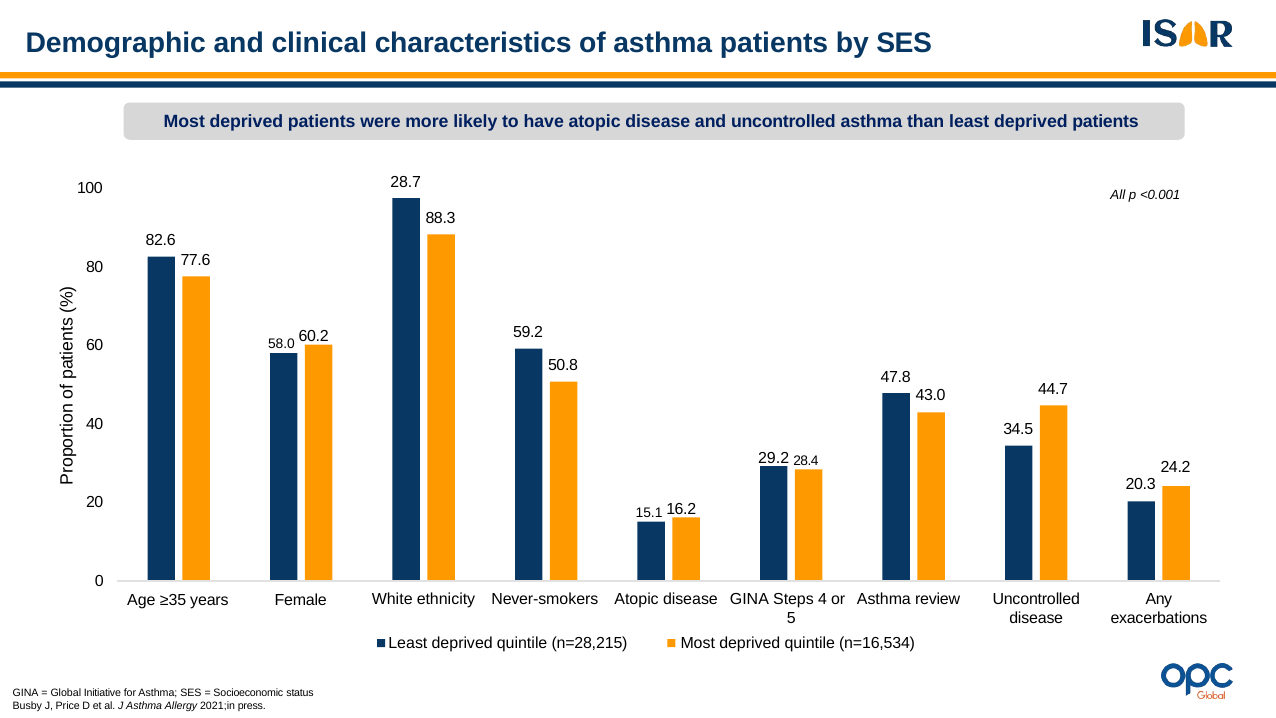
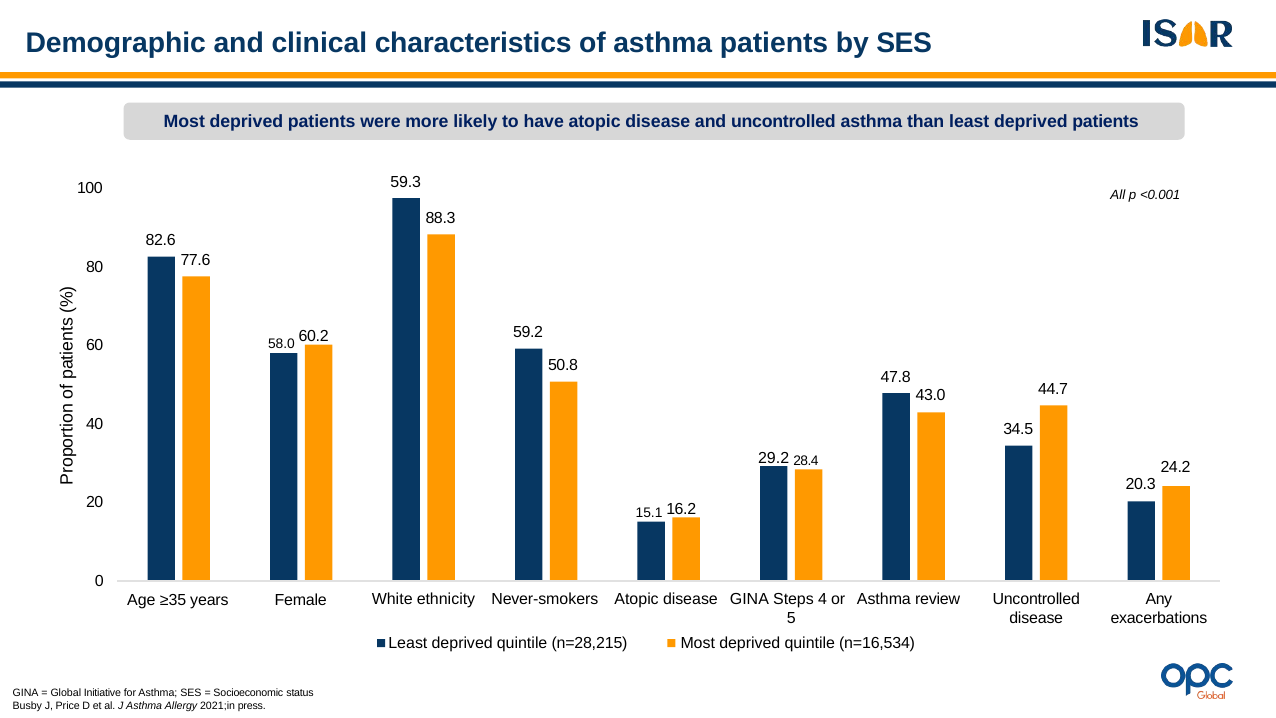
28.7: 28.7 -> 59.3
